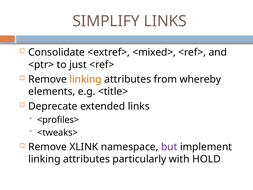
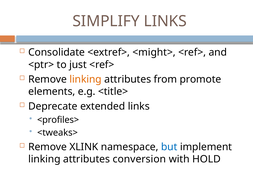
<mixed>: <mixed> -> <might>
whereby: whereby -> promote
but colour: purple -> blue
particularly: particularly -> conversion
